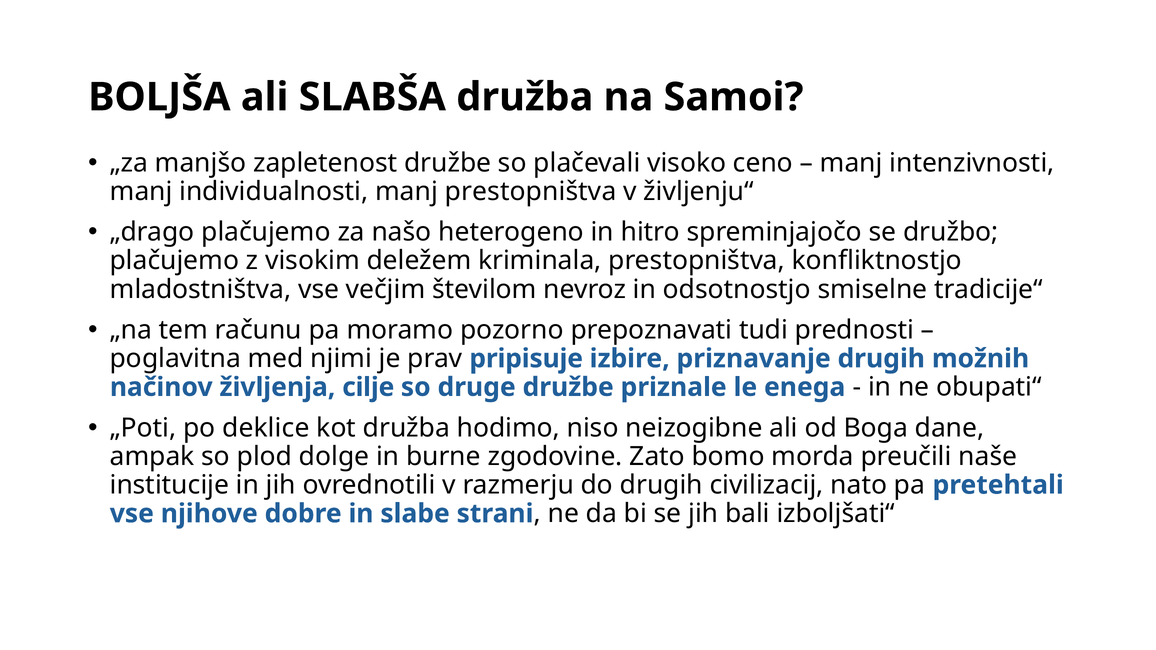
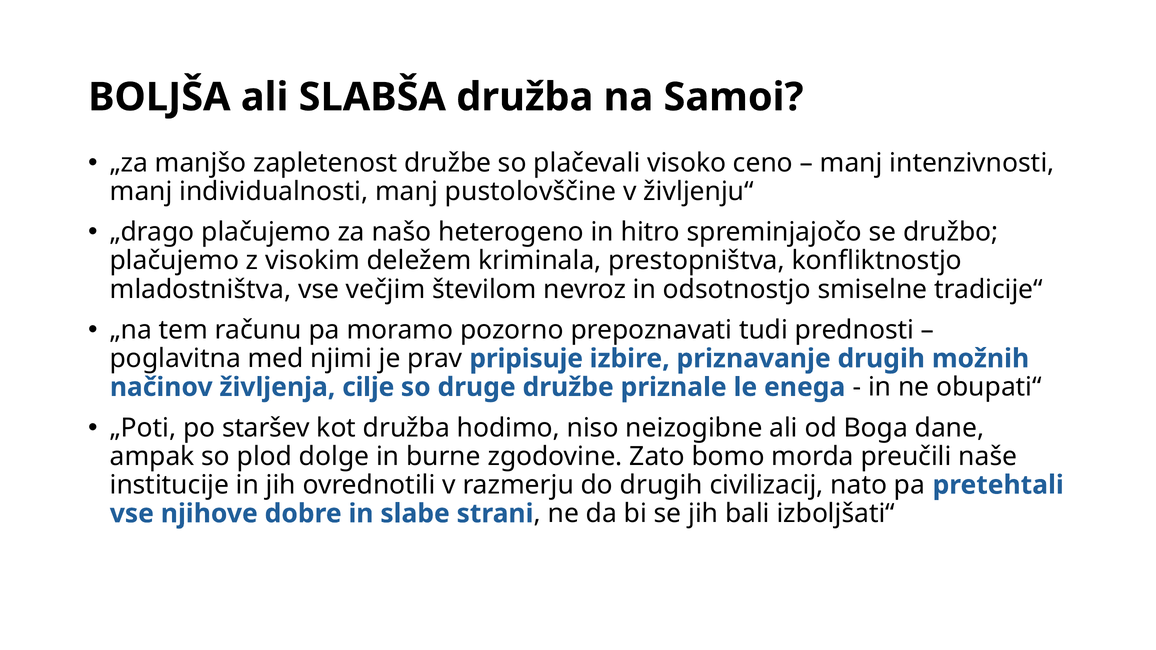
manj prestopništva: prestopništva -> pustolovščine
deklice: deklice -> staršev
